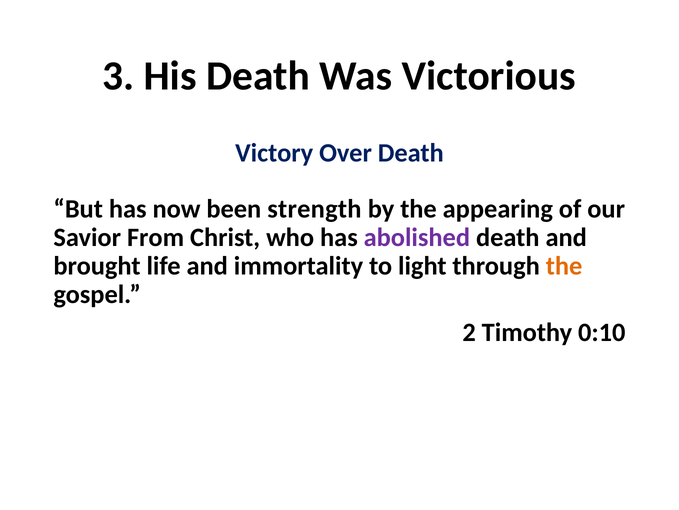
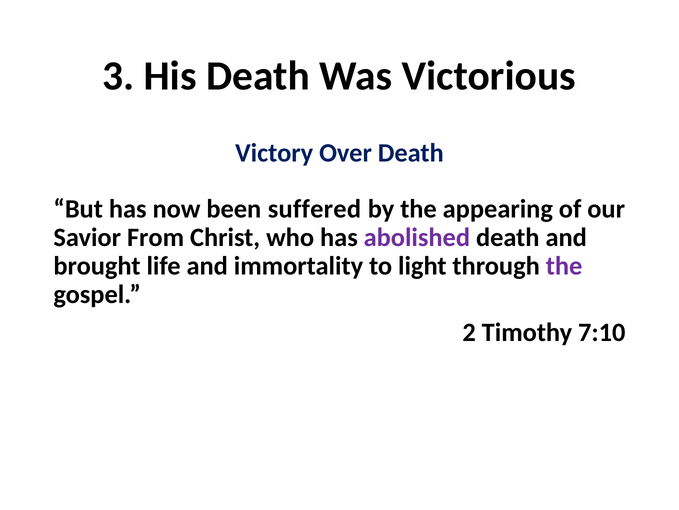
strength: strength -> suffered
the at (564, 265) colour: orange -> purple
0:10: 0:10 -> 7:10
